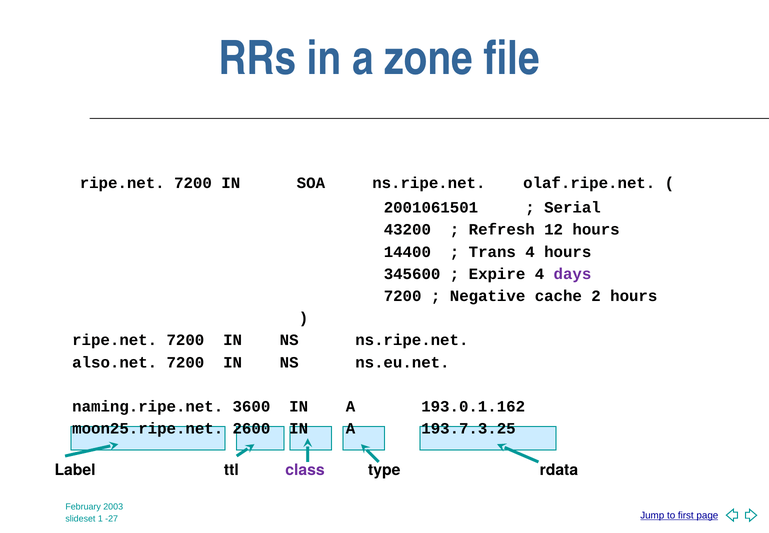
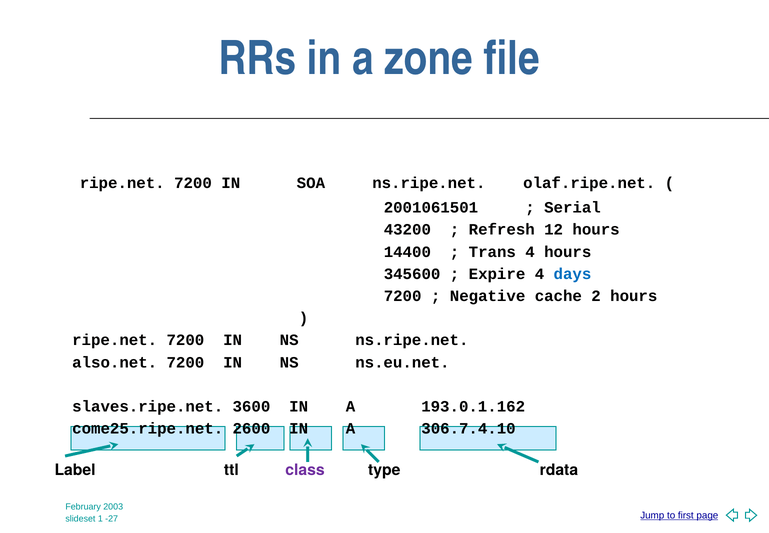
days colour: purple -> blue
naming.ripe.net: naming.ripe.net -> slaves.ripe.net
moon25.ripe.net: moon25.ripe.net -> come25.ripe.net
193.7.3.25: 193.7.3.25 -> 306.7.4.10
